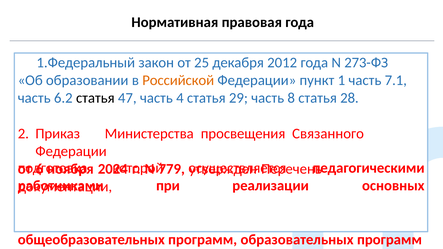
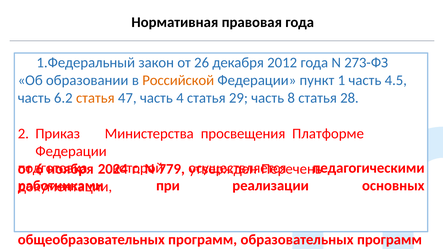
25: 25 -> 26
7.1: 7.1 -> 4.5
статья at (95, 98) colour: black -> orange
Связанного: Связанного -> Платформе
